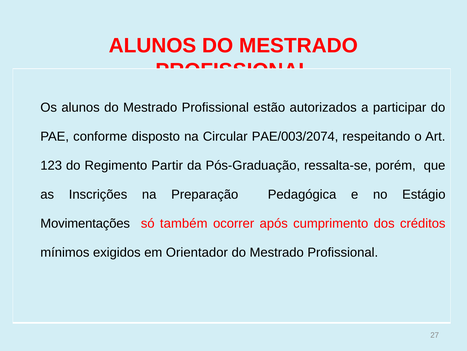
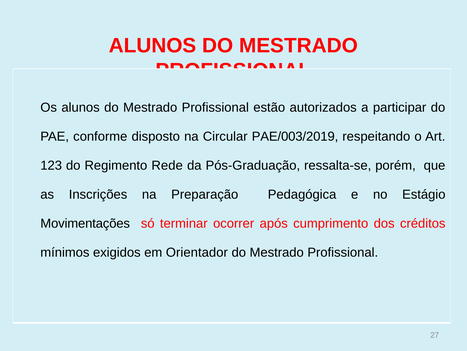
PAE/003/2074: PAE/003/2074 -> PAE/003/2019
Partir: Partir -> Rede
também: também -> terminar
